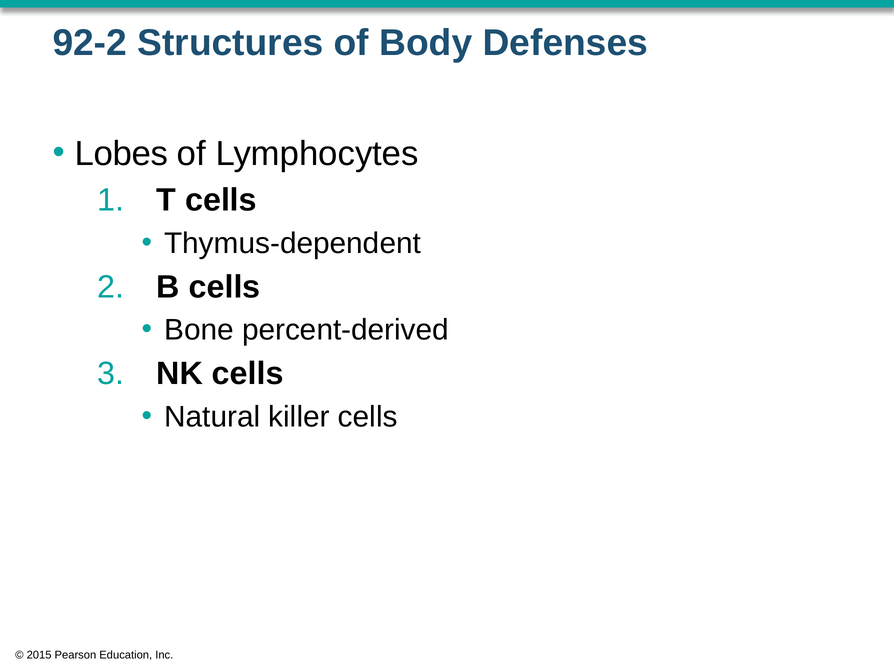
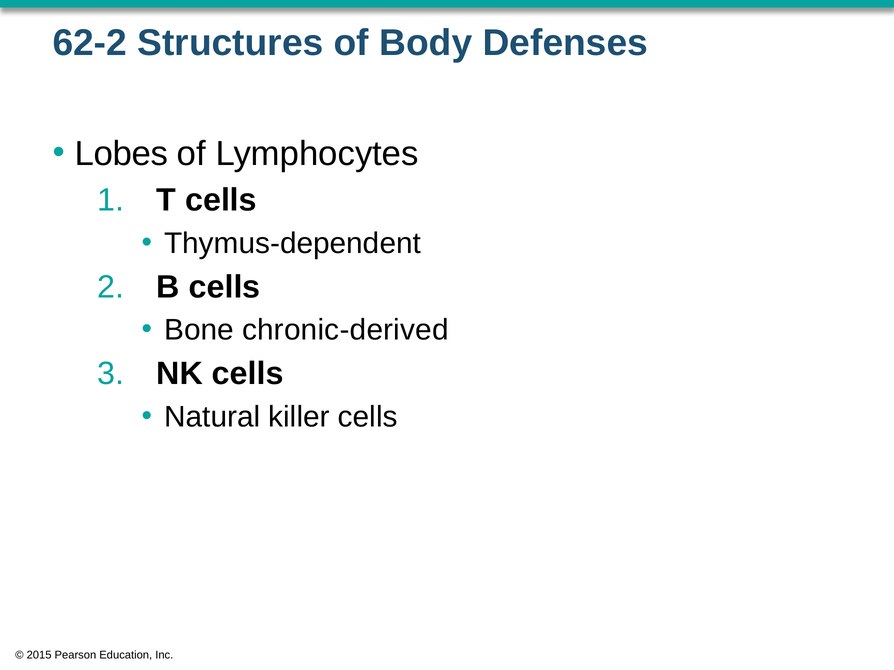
92-2: 92-2 -> 62-2
percent-derived: percent-derived -> chronic-derived
